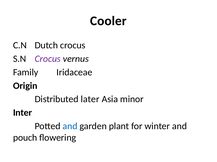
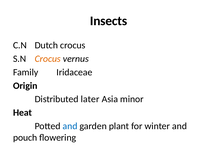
Cooler: Cooler -> Insects
Crocus at (48, 59) colour: purple -> orange
Inter: Inter -> Heat
